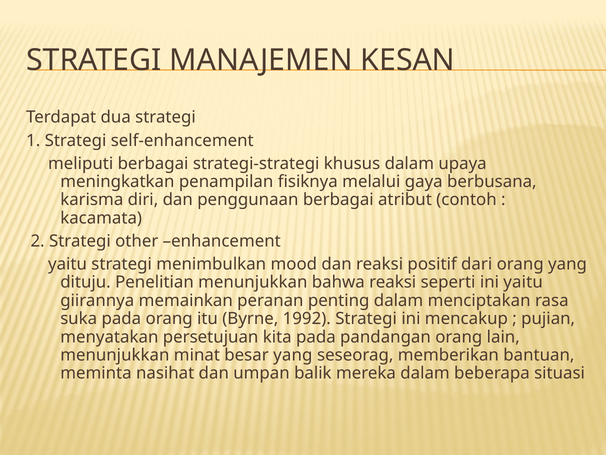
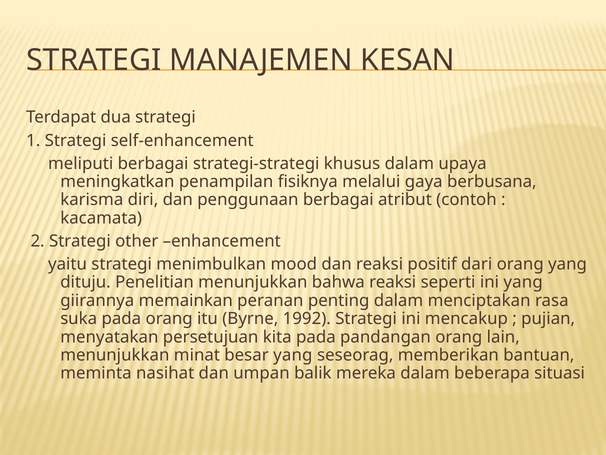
ini yaitu: yaitu -> yang
